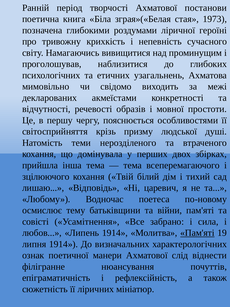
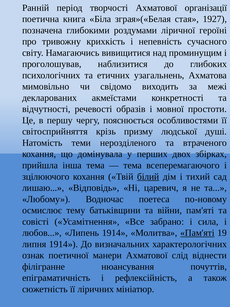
постанови: постанови -> організації
1973: 1973 -> 1927
білий underline: none -> present
